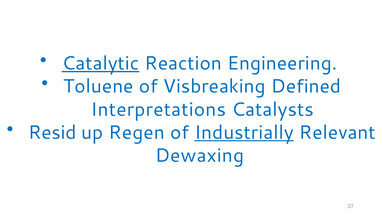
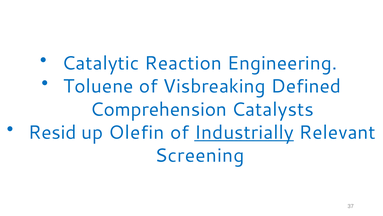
Catalytic underline: present -> none
Interpretations: Interpretations -> Comprehension
Regen: Regen -> Olefin
Dewaxing: Dewaxing -> Screening
